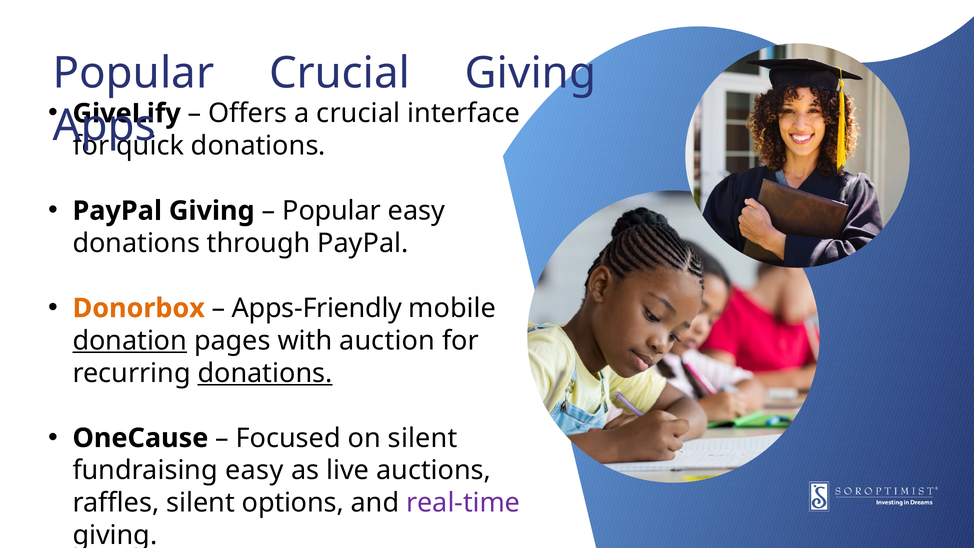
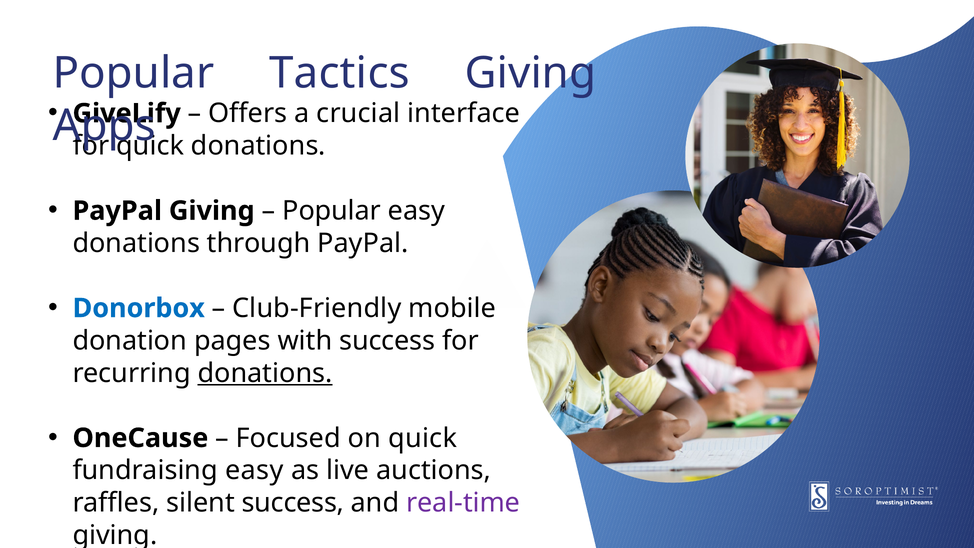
Popular Crucial: Crucial -> Tactics
Donorbox colour: orange -> blue
Apps-Friendly: Apps-Friendly -> Club-Friendly
donation underline: present -> none
with auction: auction -> success
on silent: silent -> quick
silent options: options -> success
